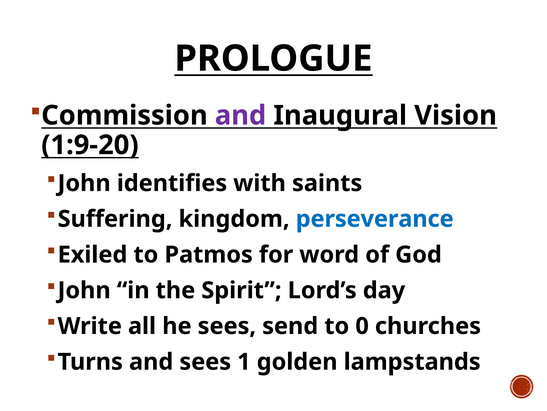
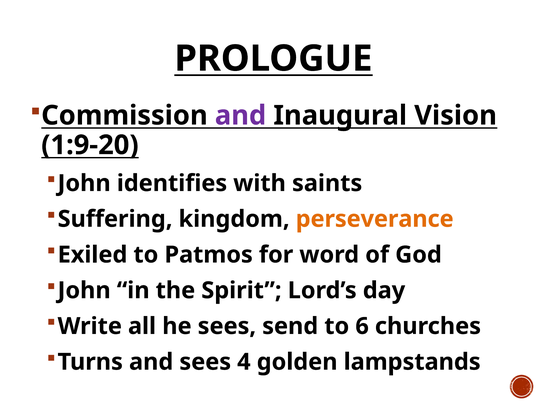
perseverance colour: blue -> orange
0: 0 -> 6
1: 1 -> 4
